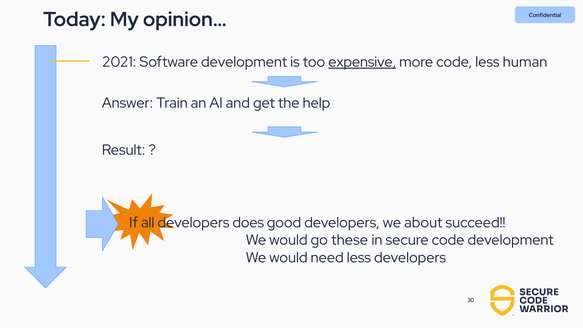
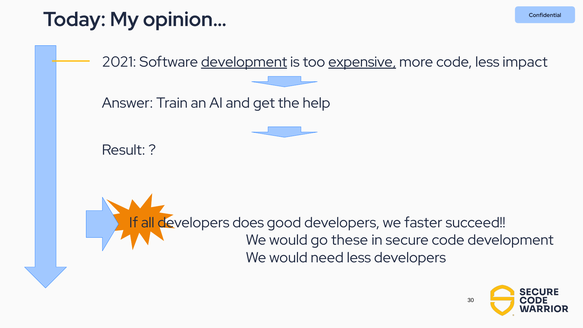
development at (244, 62) underline: none -> present
human: human -> impact
about: about -> faster
